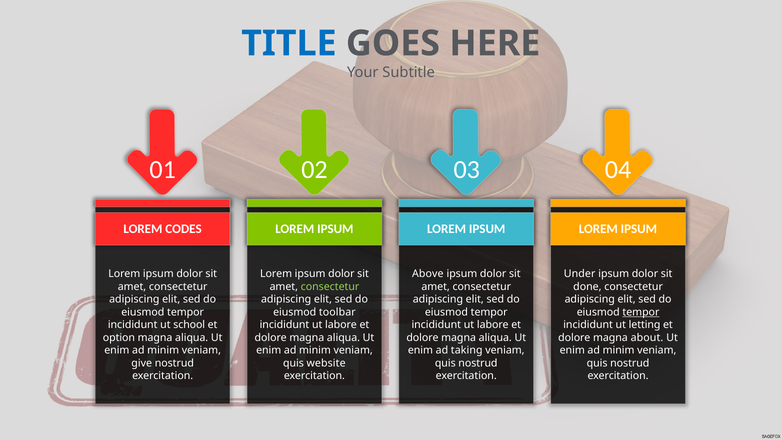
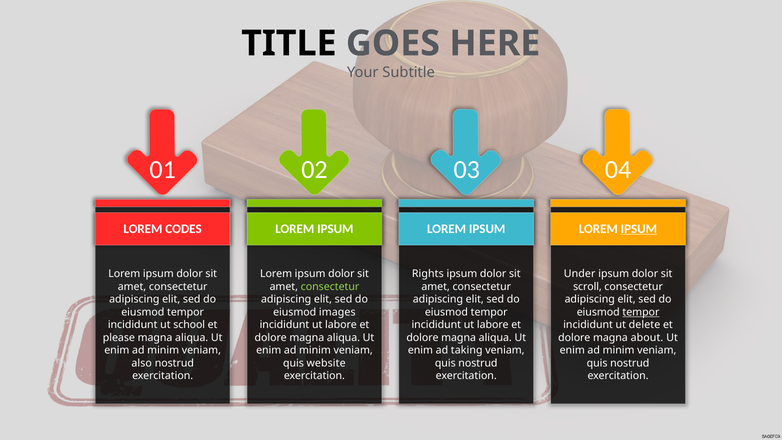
TITLE colour: blue -> black
IPSUM at (639, 229) underline: none -> present
Above: Above -> Rights
done: done -> scroll
toolbar: toolbar -> images
letting: letting -> delete
option: option -> please
give: give -> also
